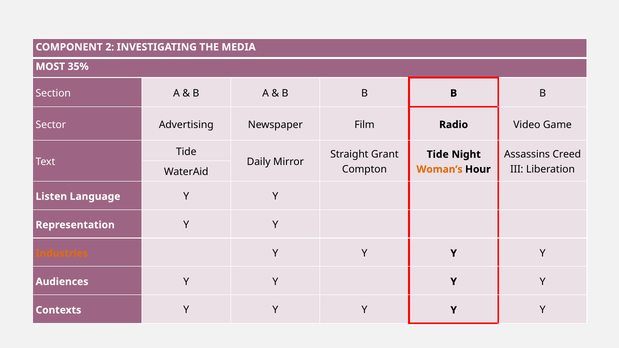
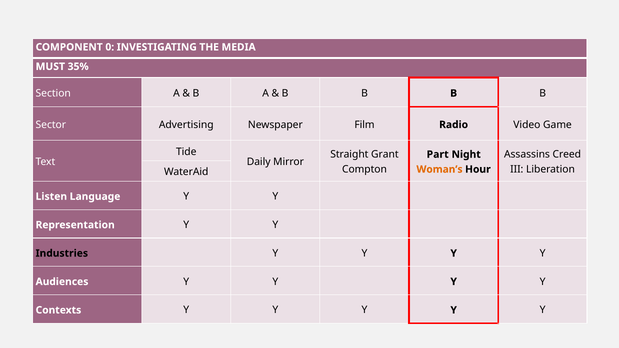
2: 2 -> 0
MOST: MOST -> MUST
Tide at (438, 154): Tide -> Part
Industries colour: orange -> black
